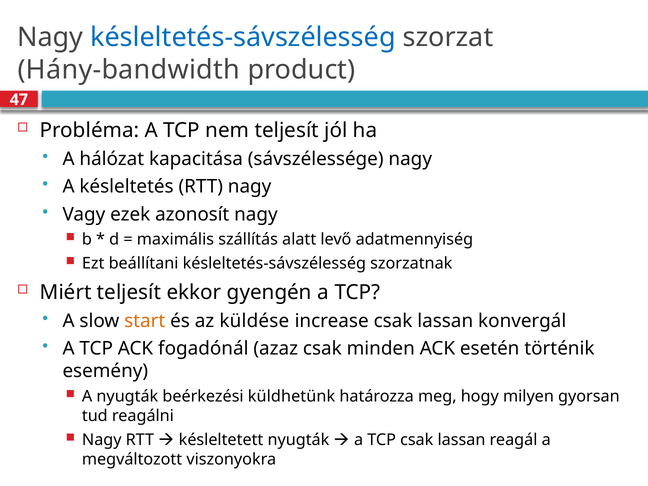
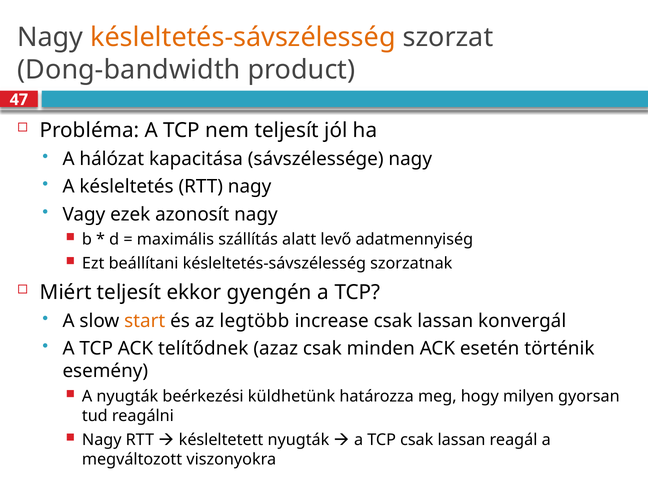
késleltetés-sávszélesség at (243, 37) colour: blue -> orange
Hány-bandwidth: Hány-bandwidth -> Dong-bandwidth
küldése: küldése -> legtöbb
fogadónál: fogadónál -> telítődnek
